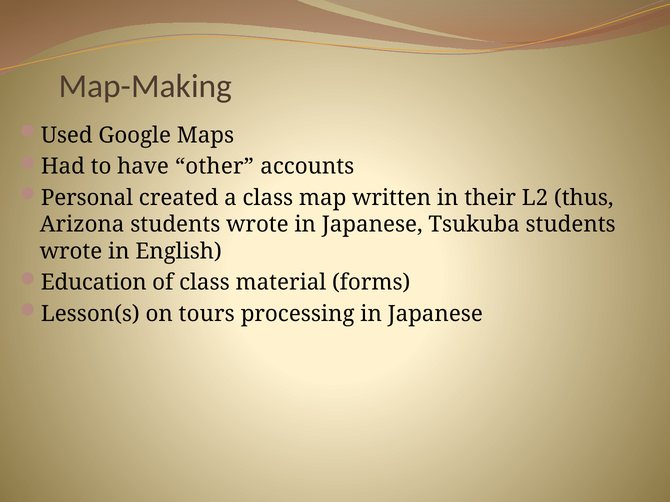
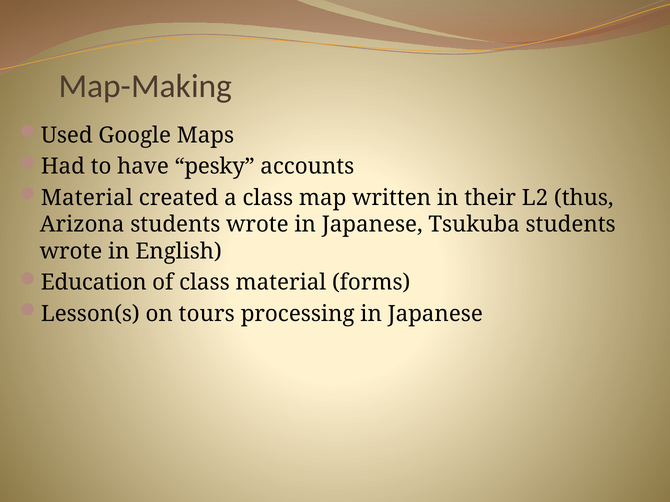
other: other -> pesky
Personal at (87, 198): Personal -> Material
